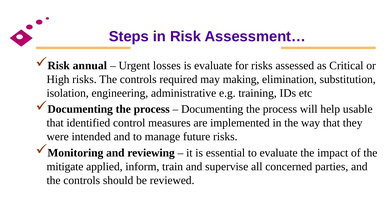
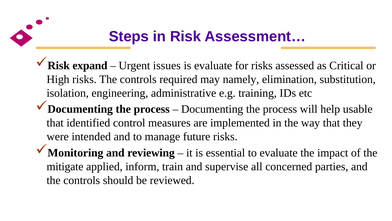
annual: annual -> expand
losses: losses -> issues
making: making -> namely
